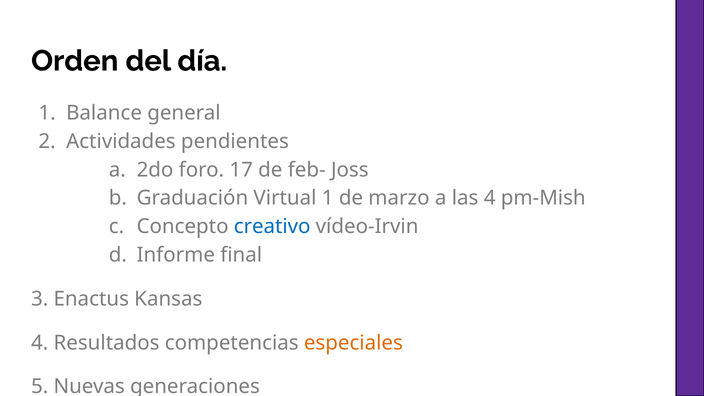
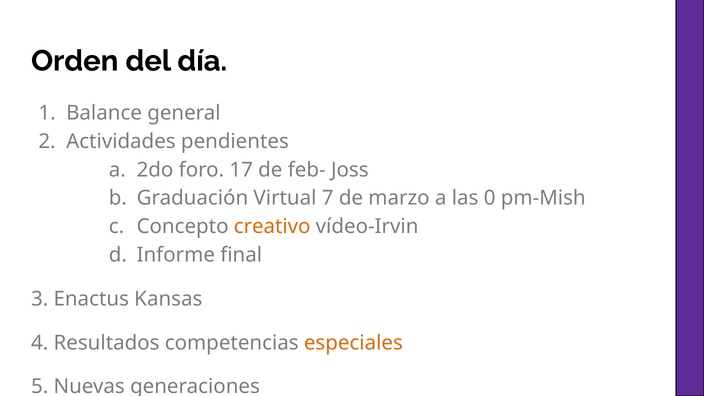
Virtual 1: 1 -> 7
las 4: 4 -> 0
creativo colour: blue -> orange
